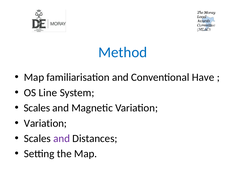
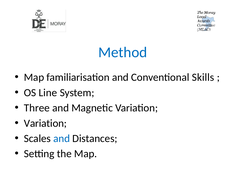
Have: Have -> Skills
Scales at (37, 108): Scales -> Three
and at (62, 138) colour: purple -> blue
